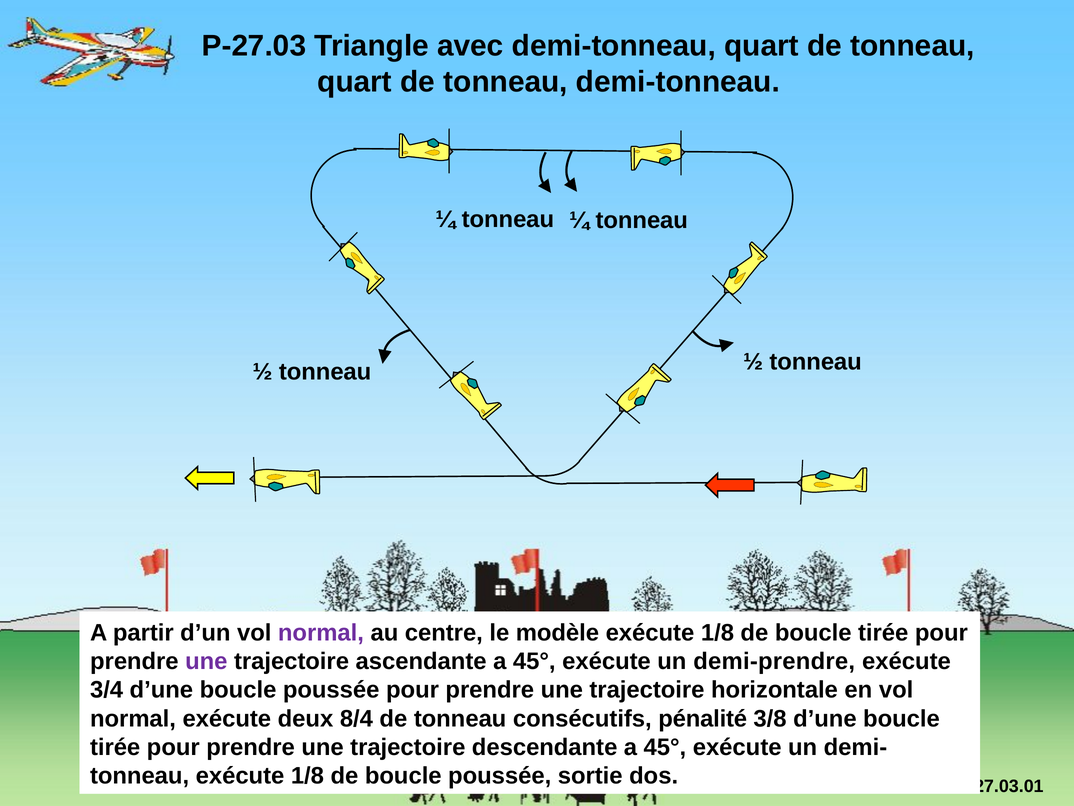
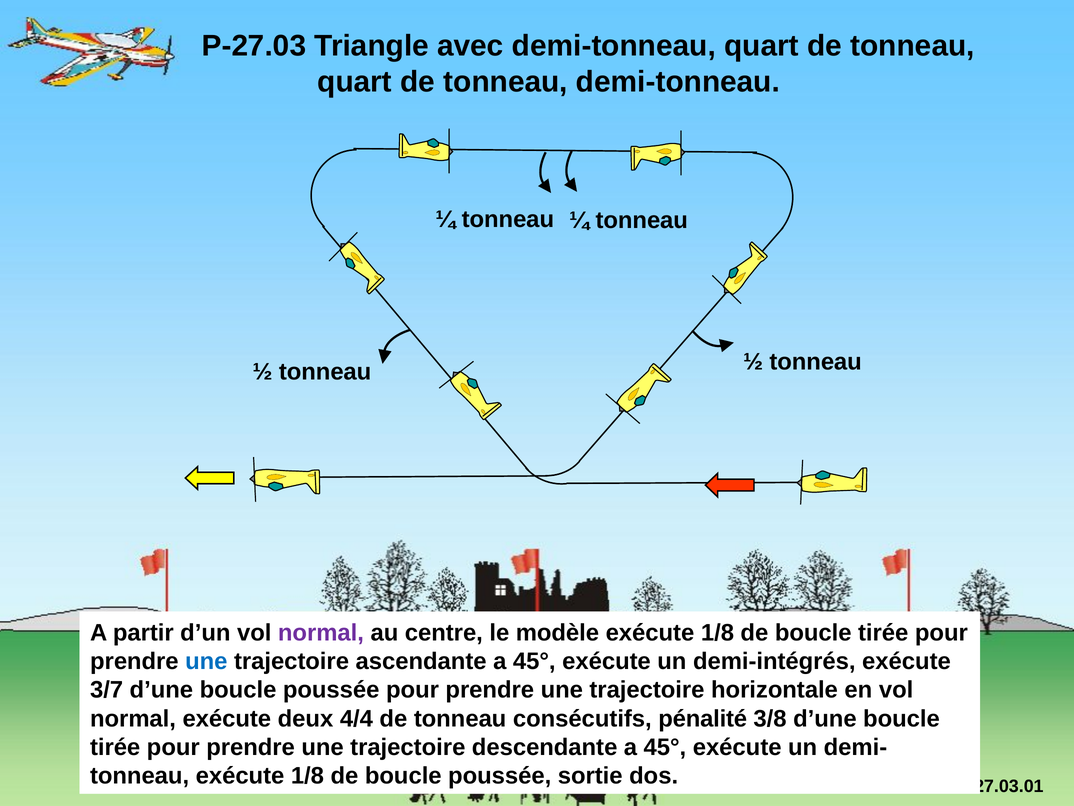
une at (206, 661) colour: purple -> blue
demi-prendre: demi-prendre -> demi-intégrés
3/4: 3/4 -> 3/7
8/4: 8/4 -> 4/4
